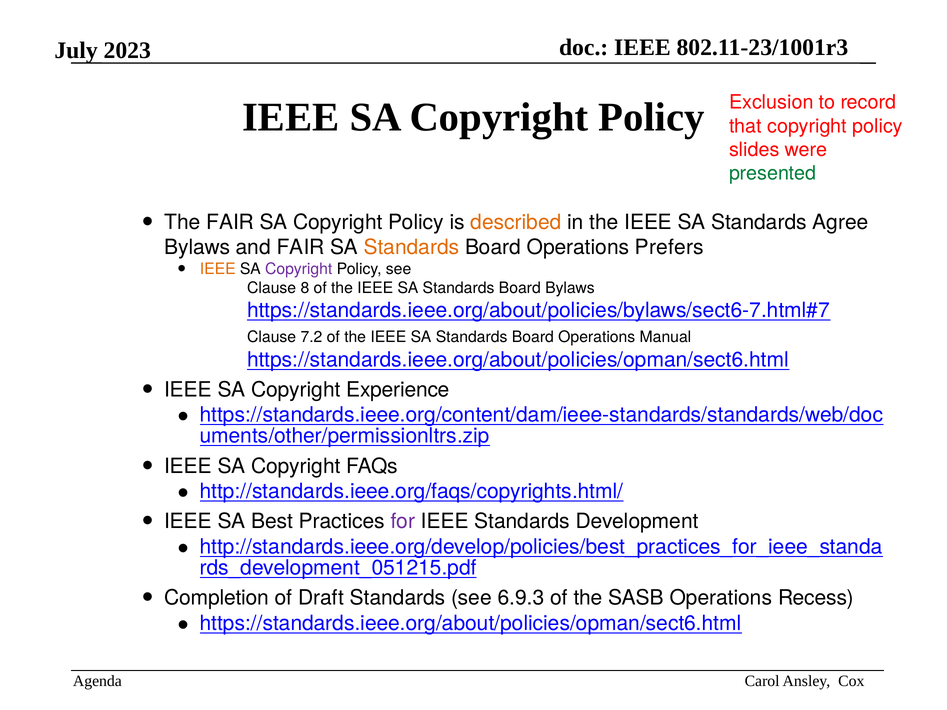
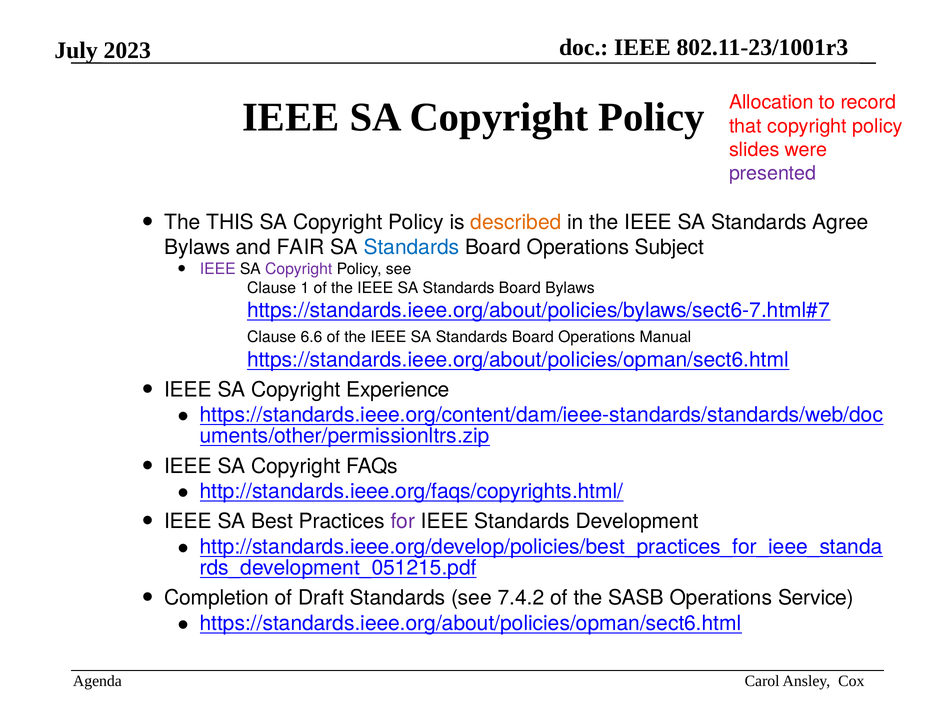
Exclusion: Exclusion -> Allocation
presented colour: green -> purple
The FAIR: FAIR -> THIS
Standards at (411, 247) colour: orange -> blue
Prefers: Prefers -> Subject
IEEE at (218, 269) colour: orange -> purple
8: 8 -> 1
7.2: 7.2 -> 6.6
6.9.3: 6.9.3 -> 7.4.2
Recess: Recess -> Service
